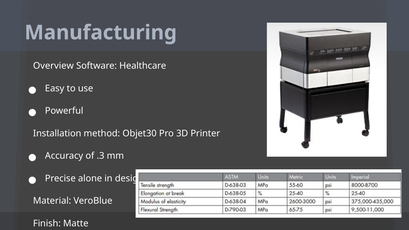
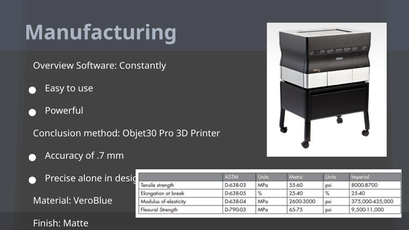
Healthcare: Healthcare -> Constantly
Installation: Installation -> Conclusion
.3: .3 -> .7
